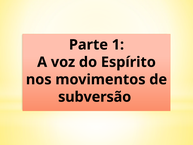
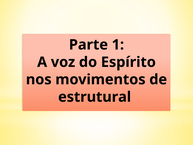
subversão: subversão -> estrutural
